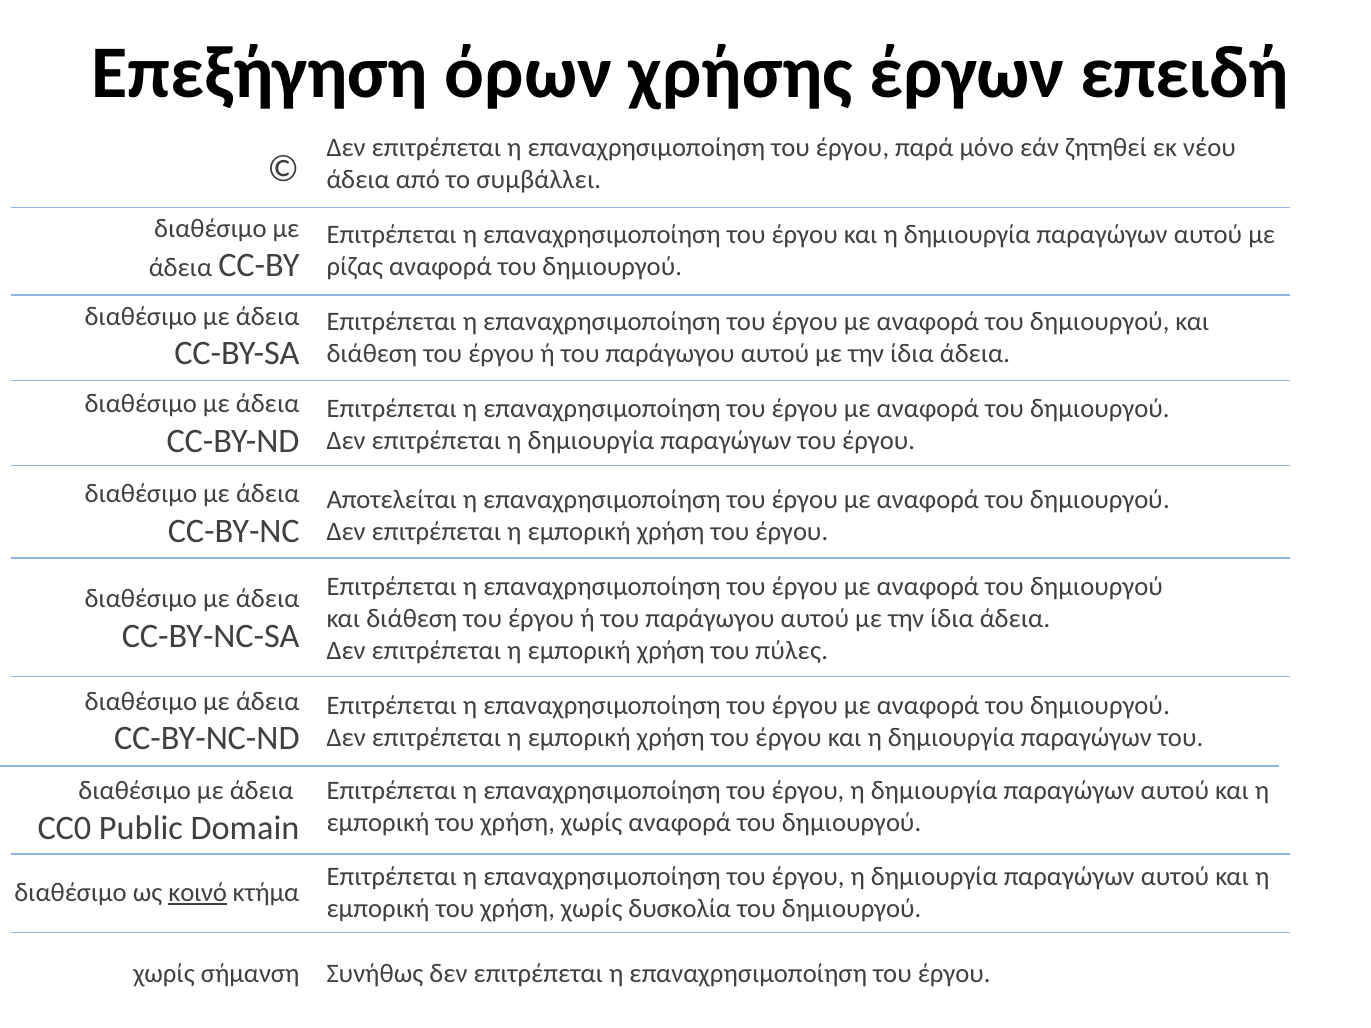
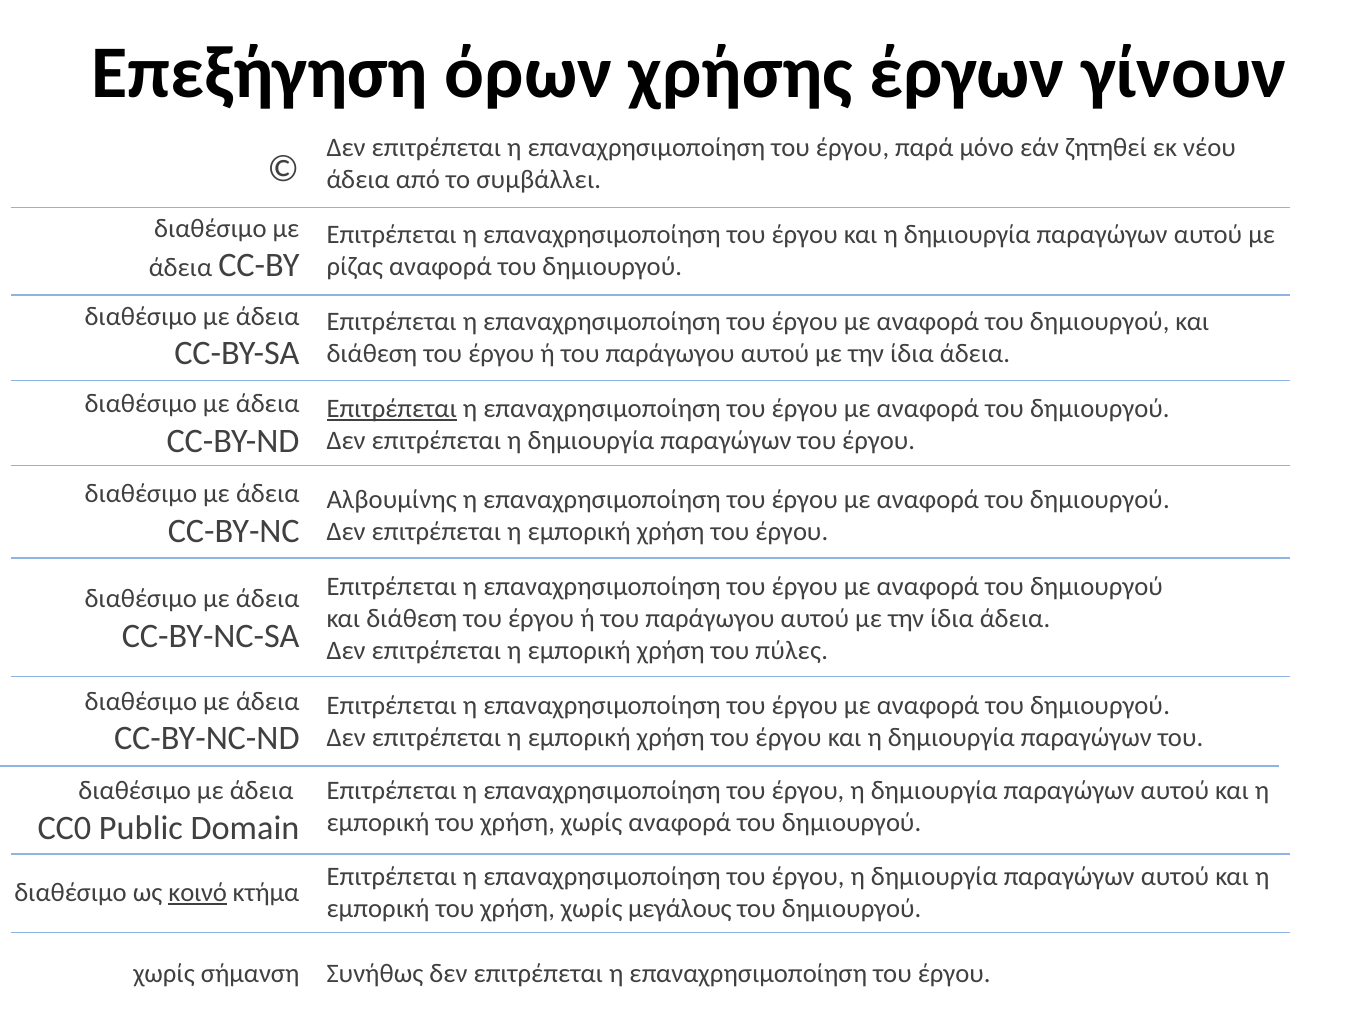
επειδή: επειδή -> γίνουν
Επιτρέπεται at (392, 409) underline: none -> present
Αποτελείται: Αποτελείται -> Αλβουμίνης
δυσκολία: δυσκολία -> μεγάλους
